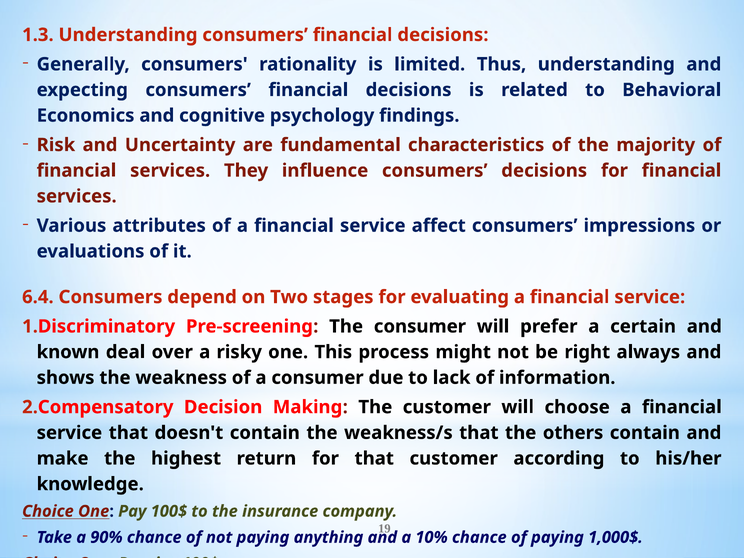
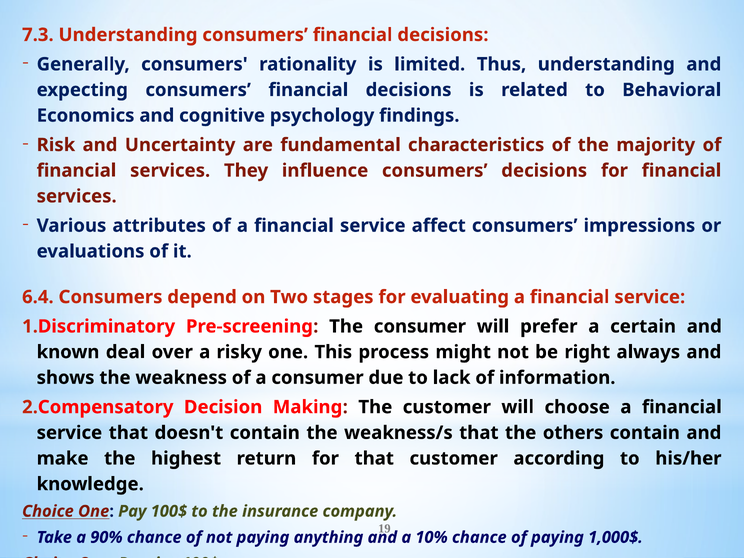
1.3: 1.3 -> 7.3
